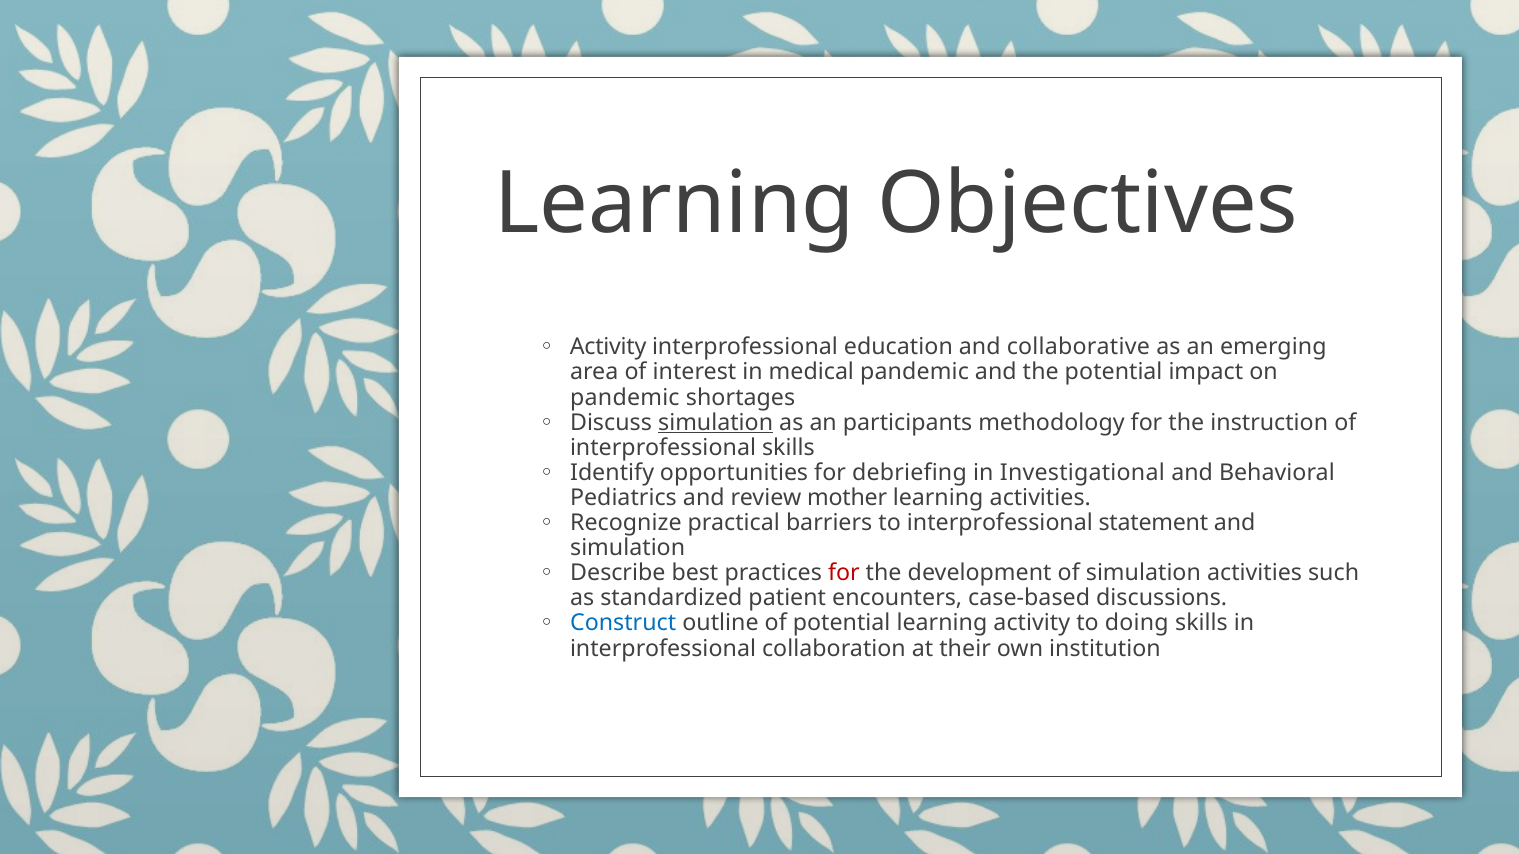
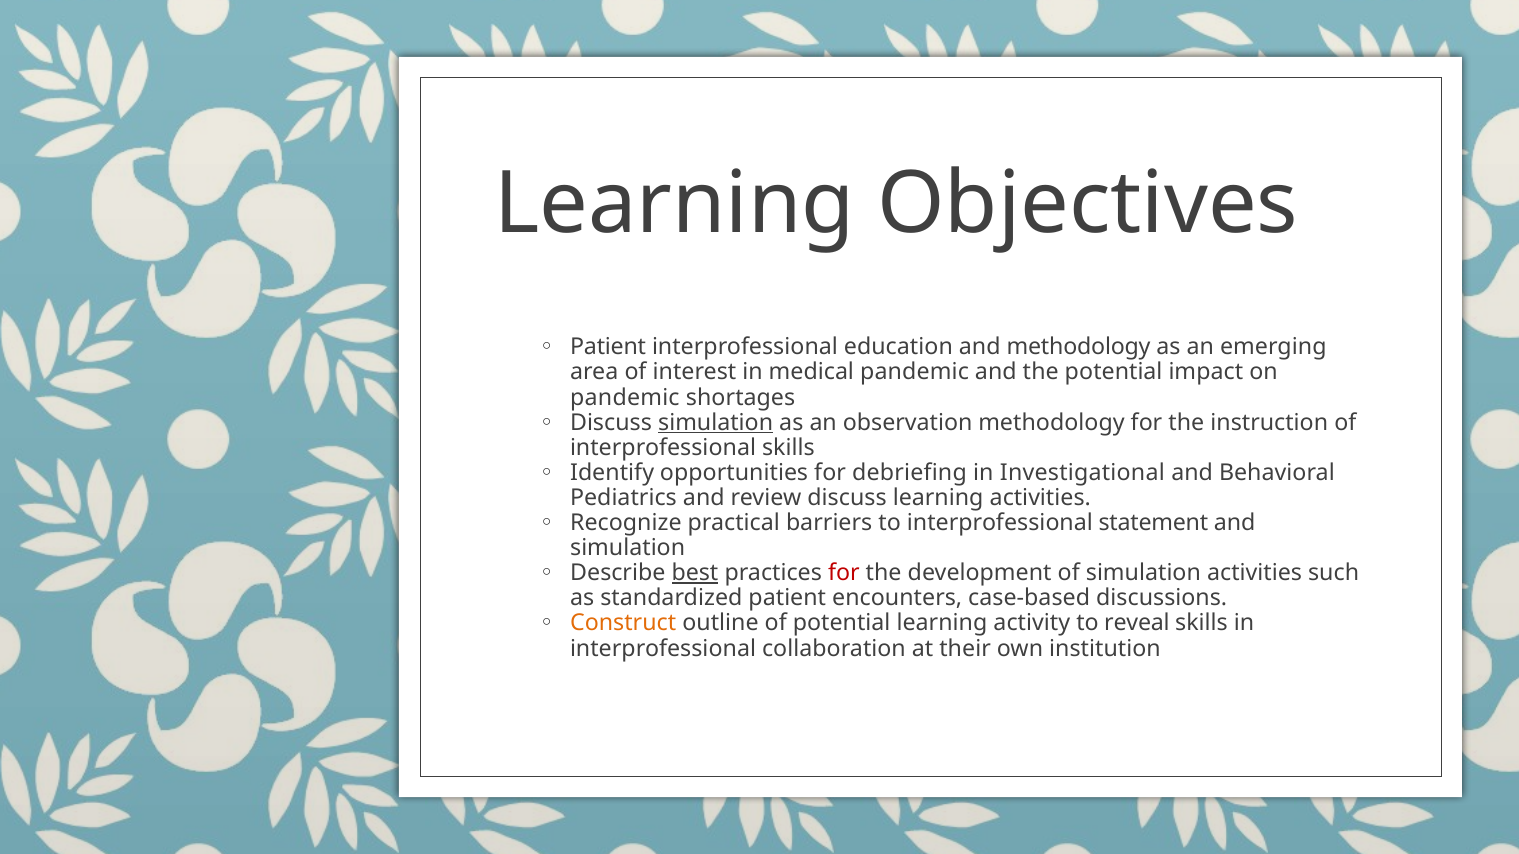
Activity at (608, 347): Activity -> Patient
and collaborative: collaborative -> methodology
participants: participants -> observation
review mother: mother -> discuss
best underline: none -> present
Construct colour: blue -> orange
doing: doing -> reveal
